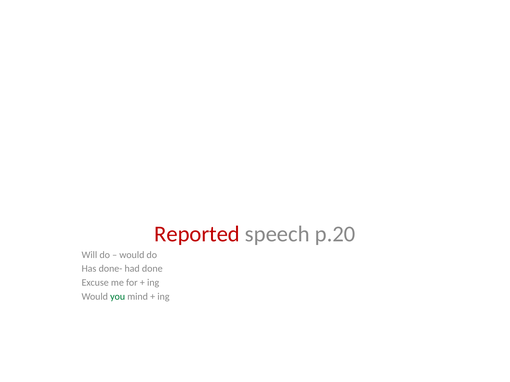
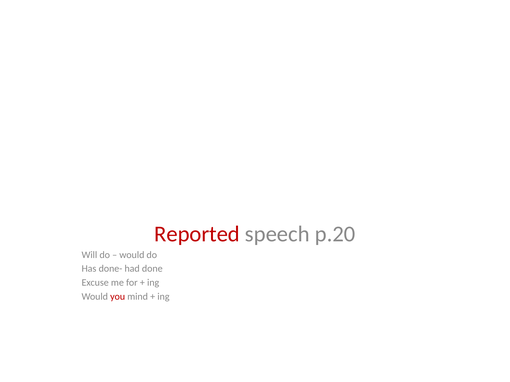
you colour: green -> red
